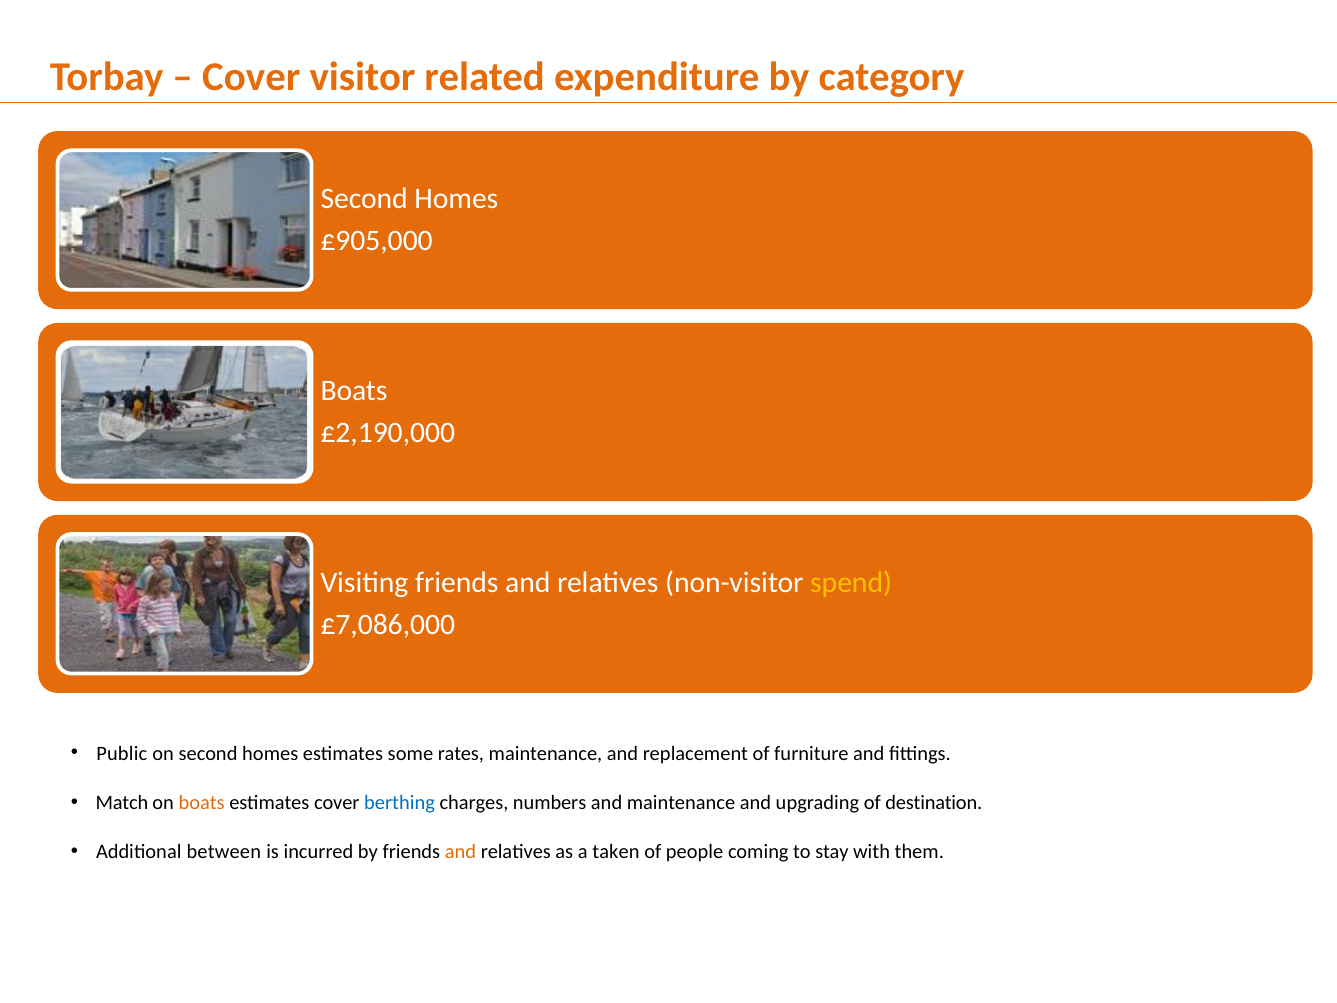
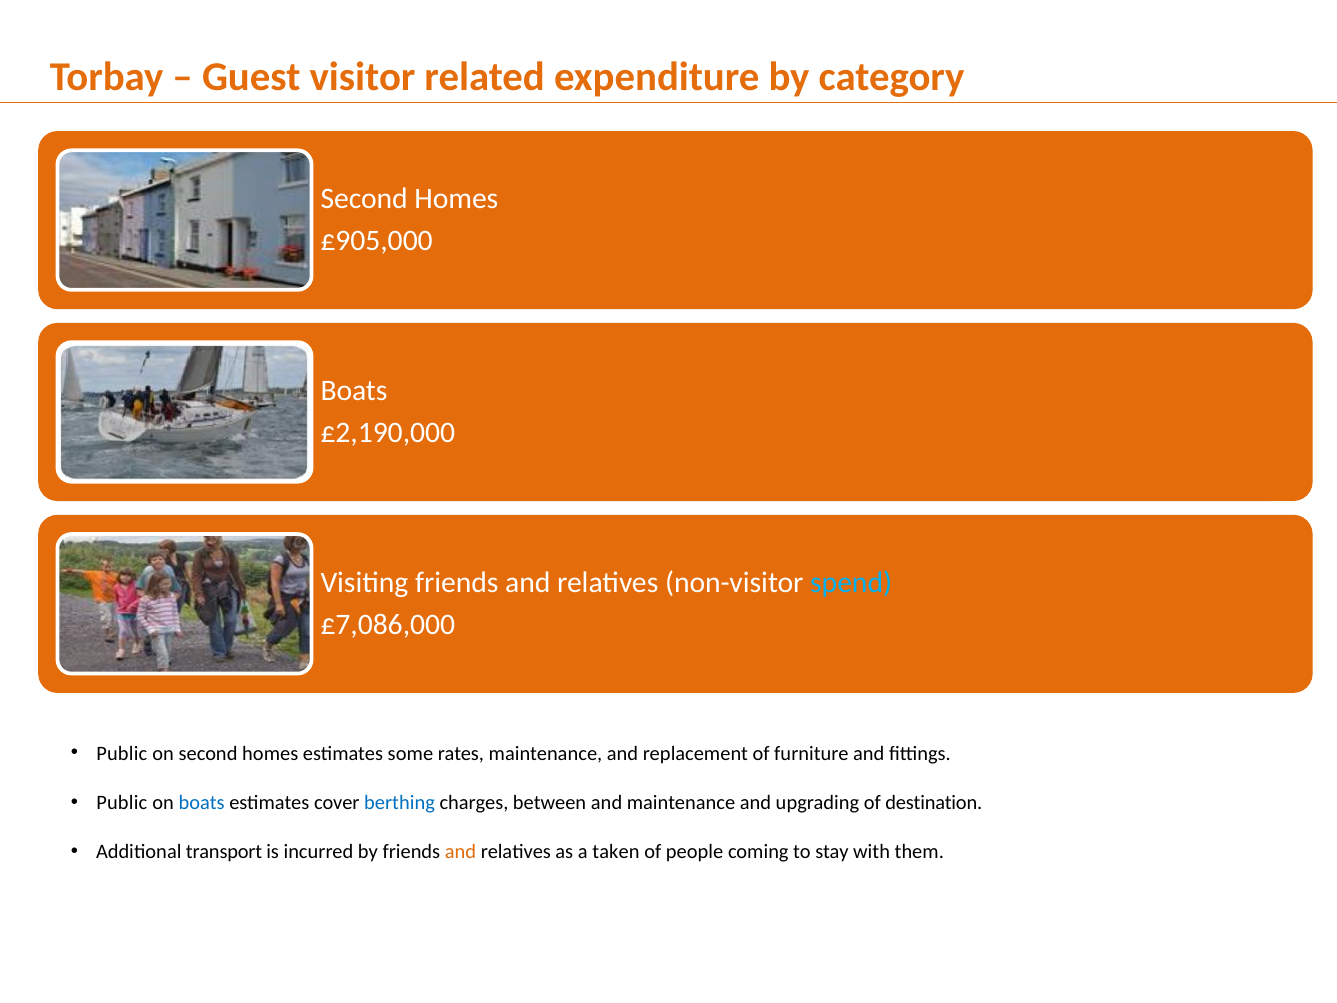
Cover at (251, 77): Cover -> Guest
spend colour: yellow -> light blue
Match at (122, 802): Match -> Public
boats at (202, 802) colour: orange -> blue
numbers: numbers -> between
between: between -> transport
